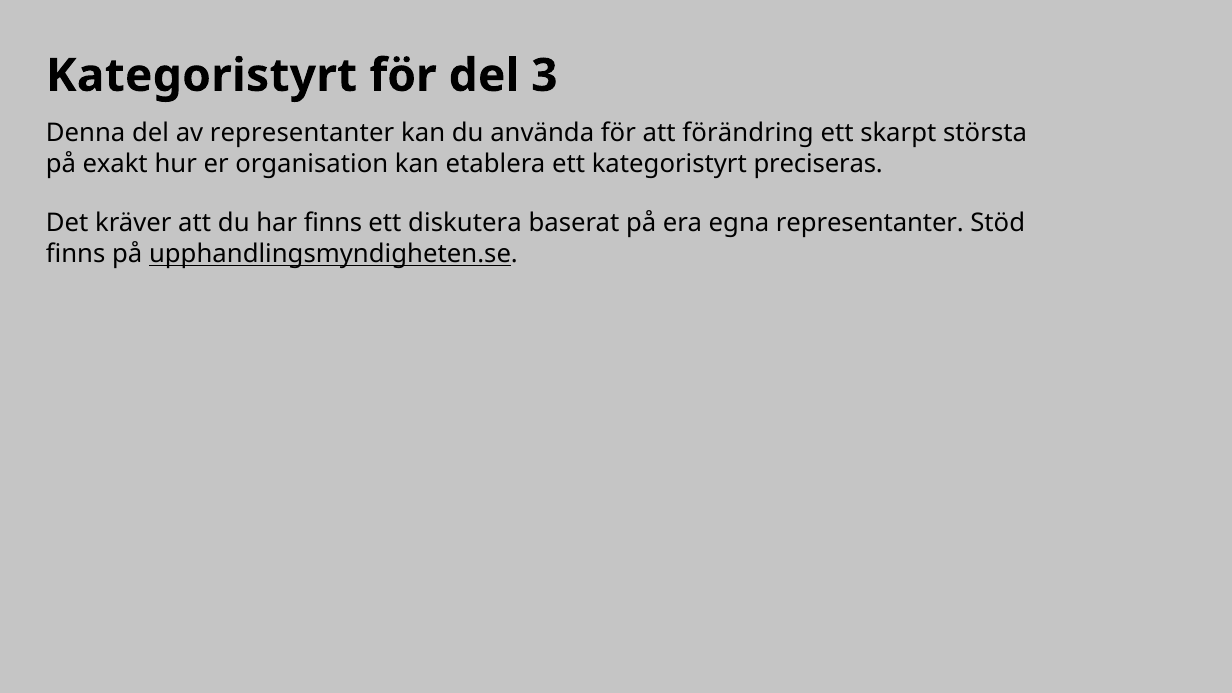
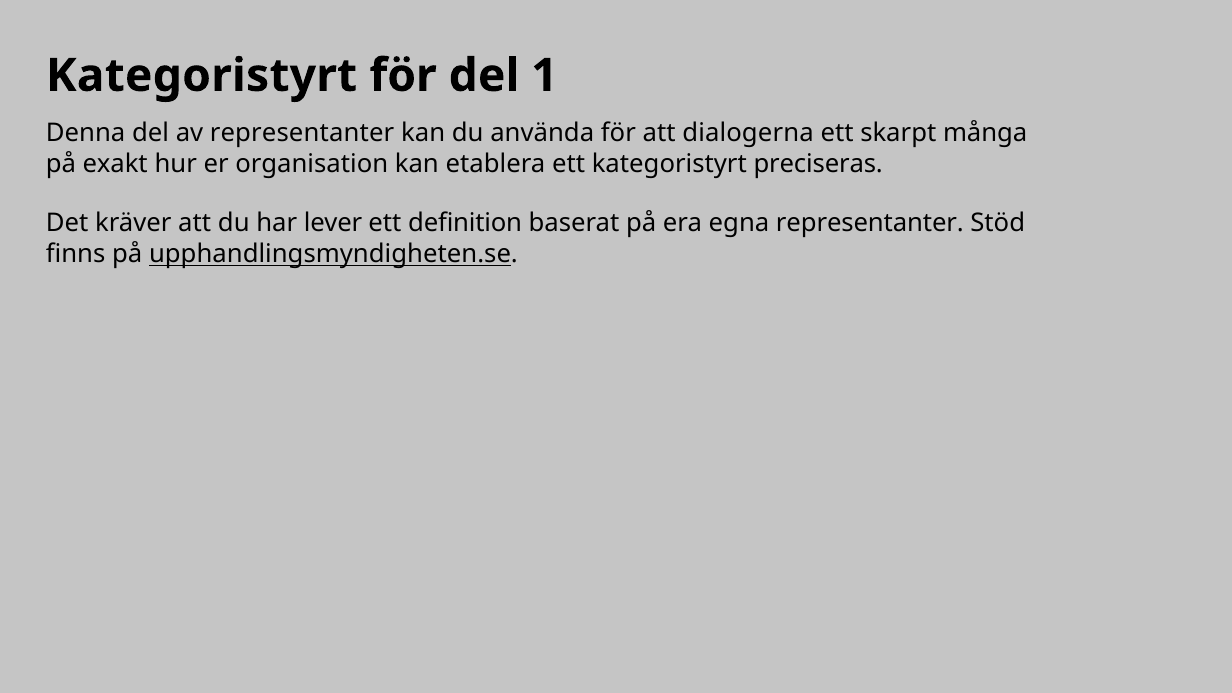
3: 3 -> 1
förändring: förändring -> dialogerna
största: största -> många
har finns: finns -> lever
diskutera: diskutera -> definition
